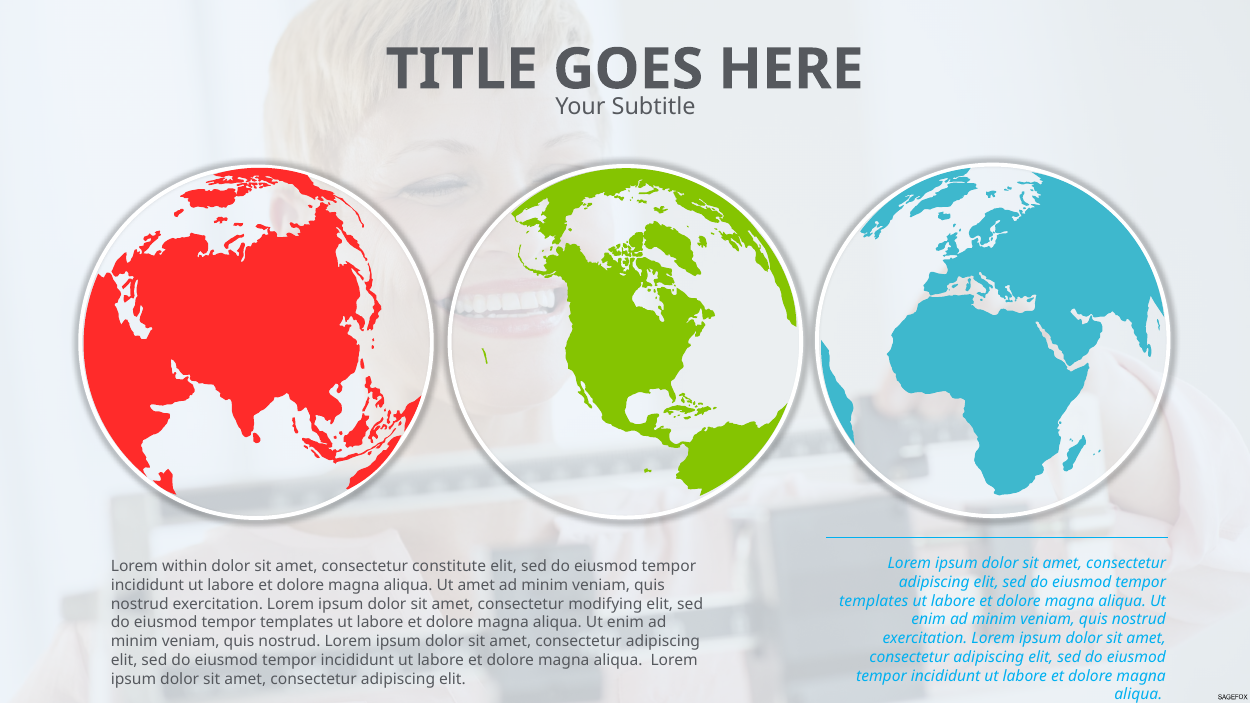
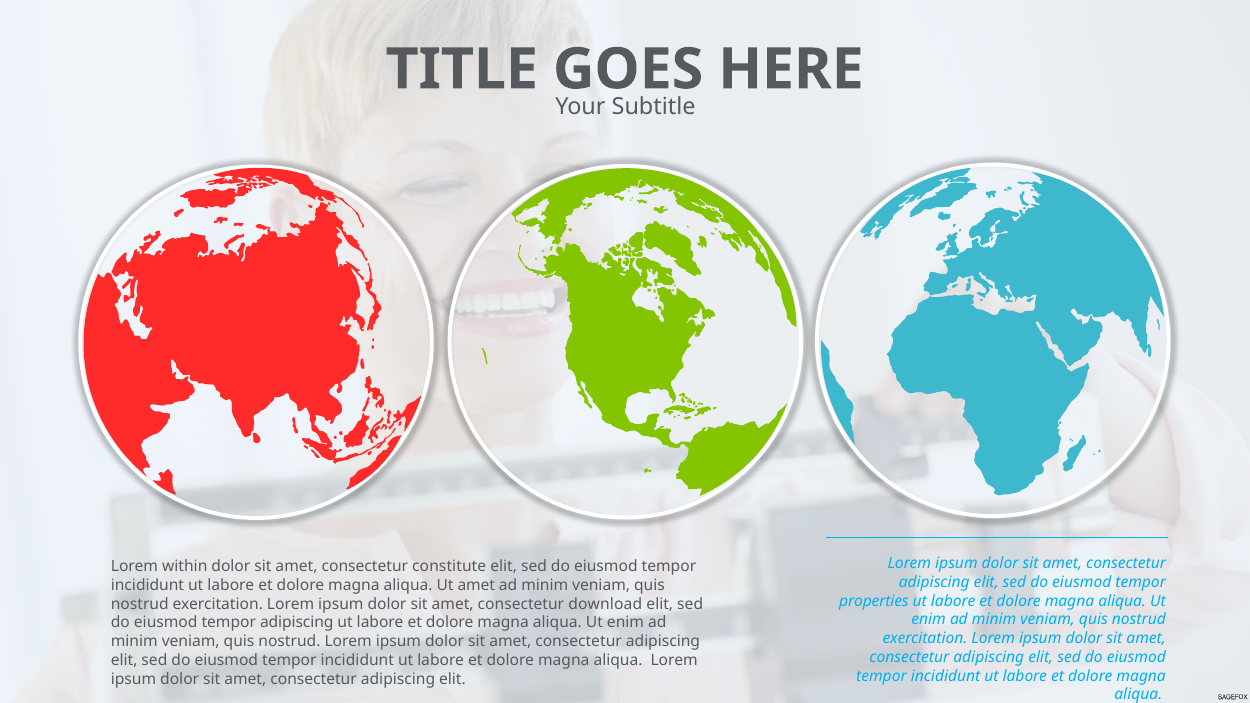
templates at (874, 601): templates -> properties
modifying: modifying -> download
templates at (297, 623): templates -> adipiscing
